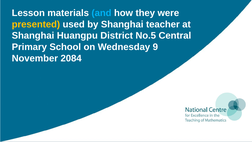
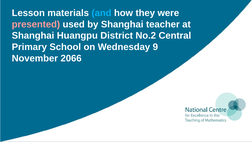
presented colour: yellow -> pink
No.5: No.5 -> No.2
2084: 2084 -> 2066
